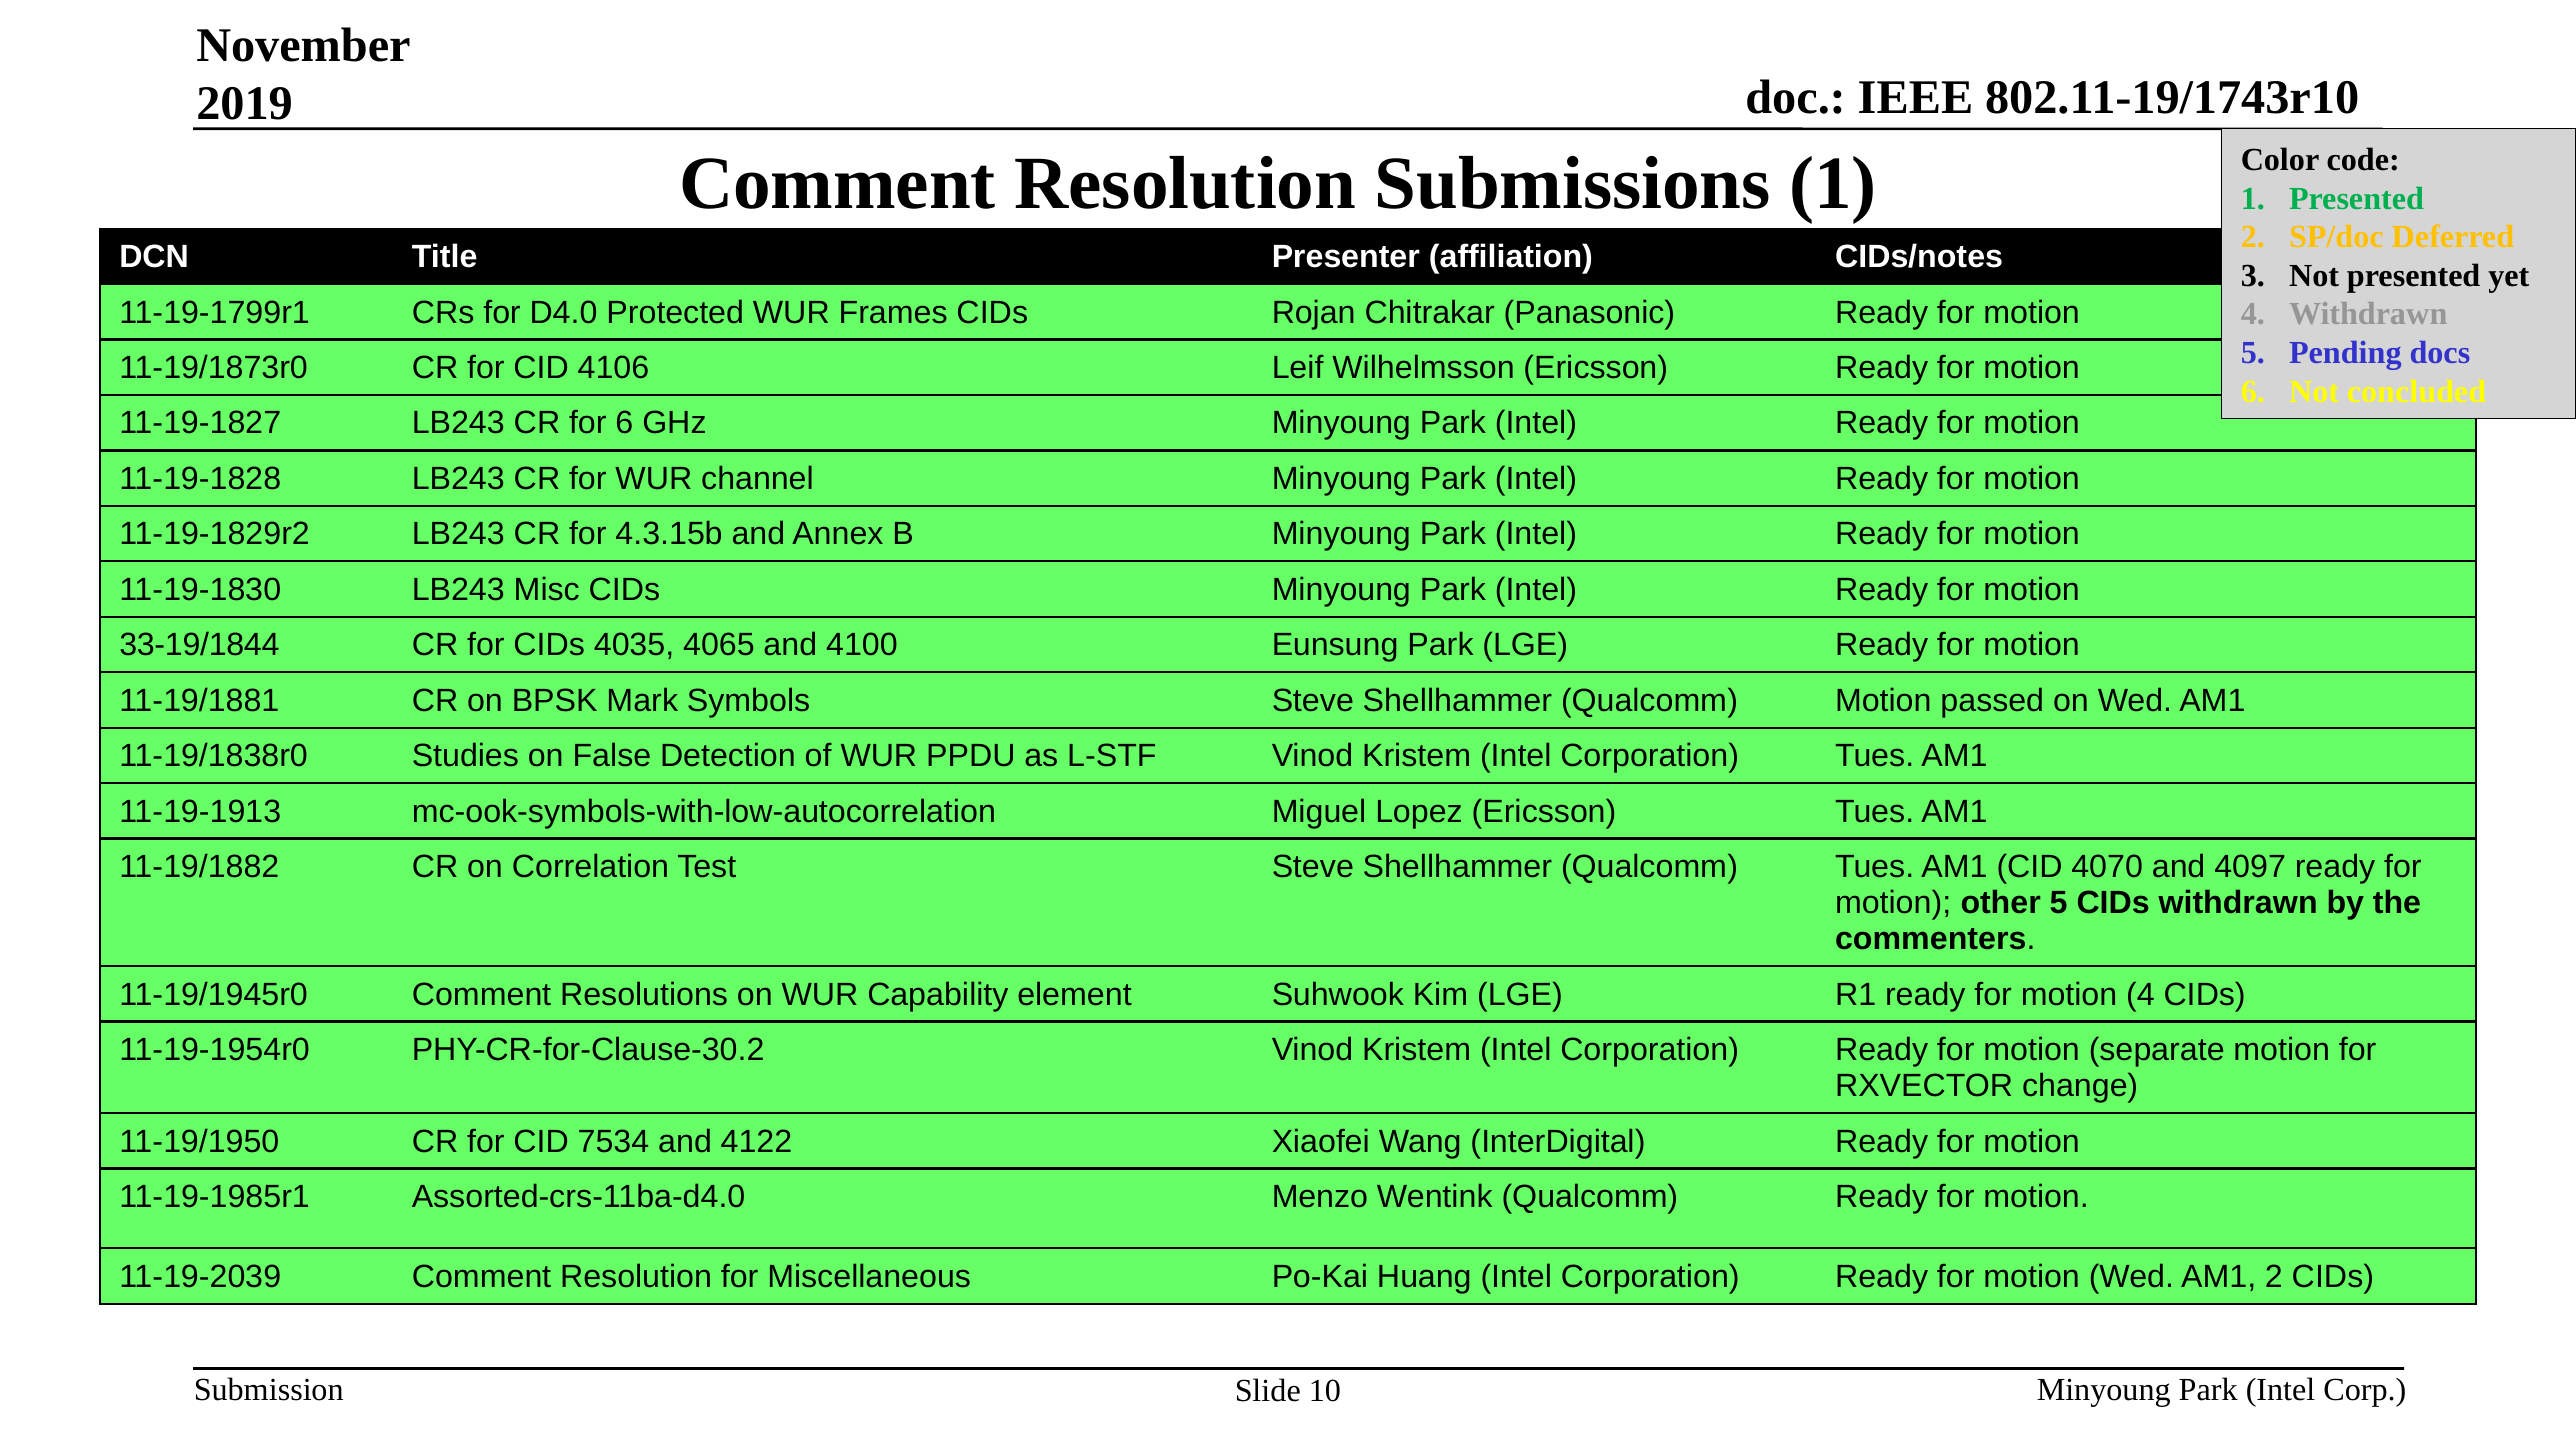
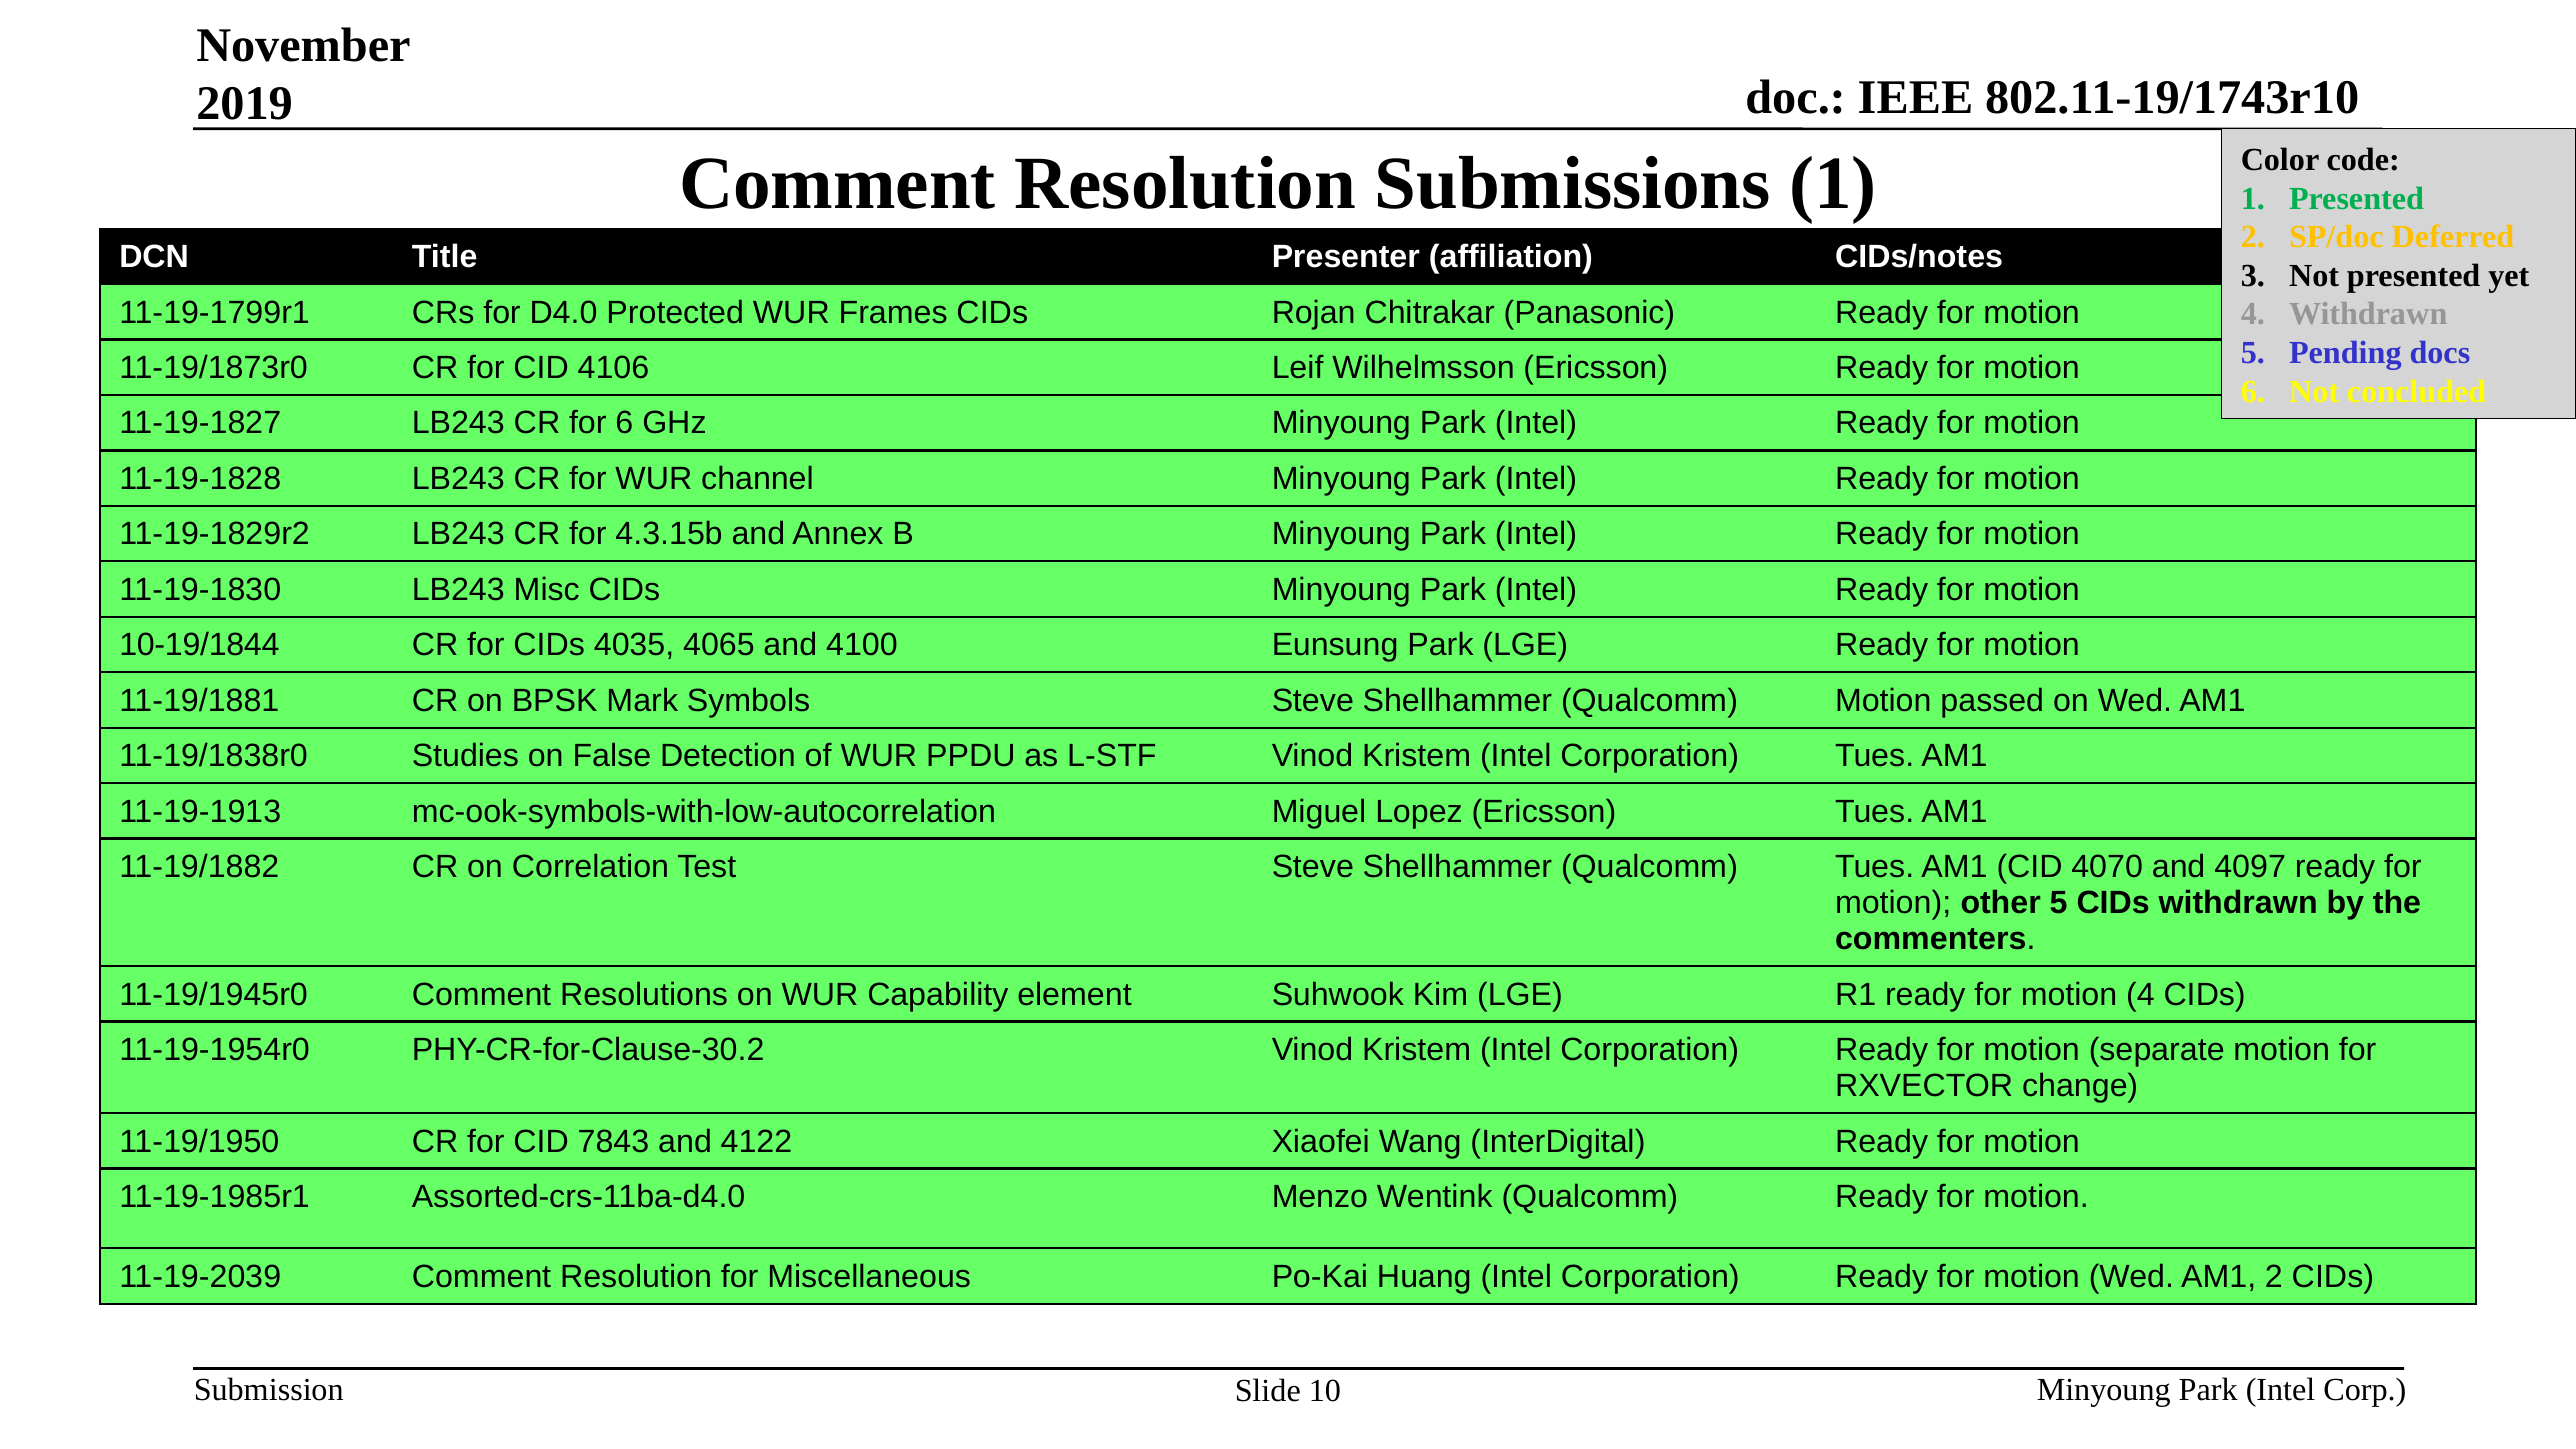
33-19/1844: 33-19/1844 -> 10-19/1844
7534: 7534 -> 7843
